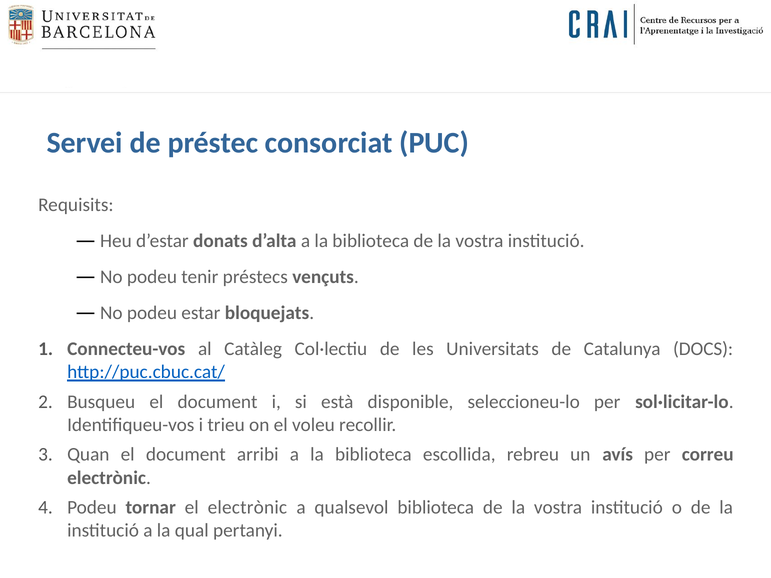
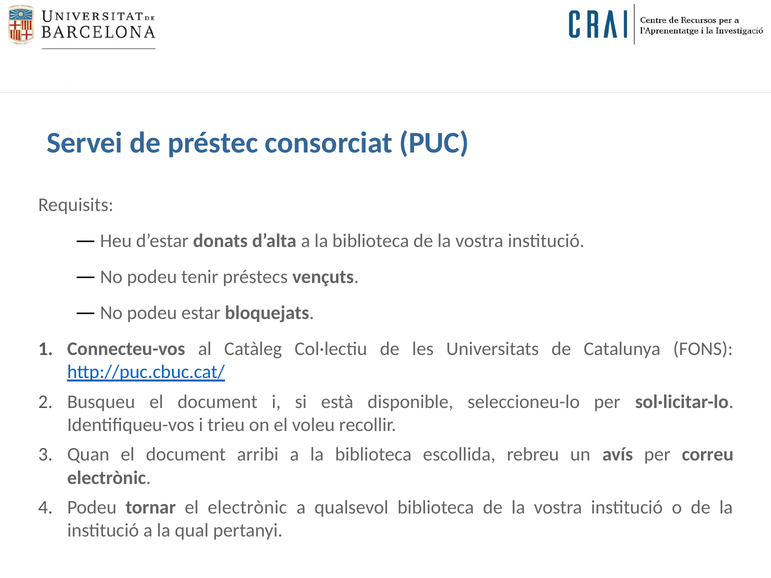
DOCS: DOCS -> FONS
